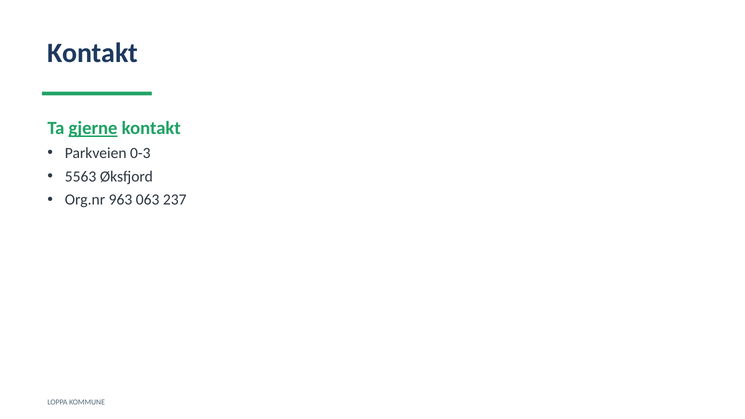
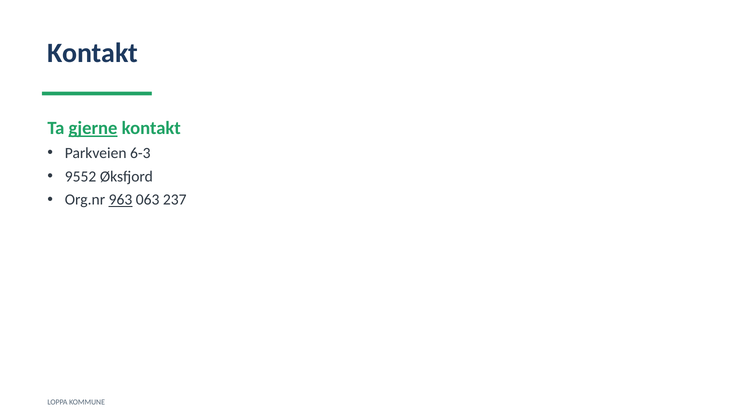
0-3: 0-3 -> 6-3
5563: 5563 -> 9552
963 underline: none -> present
